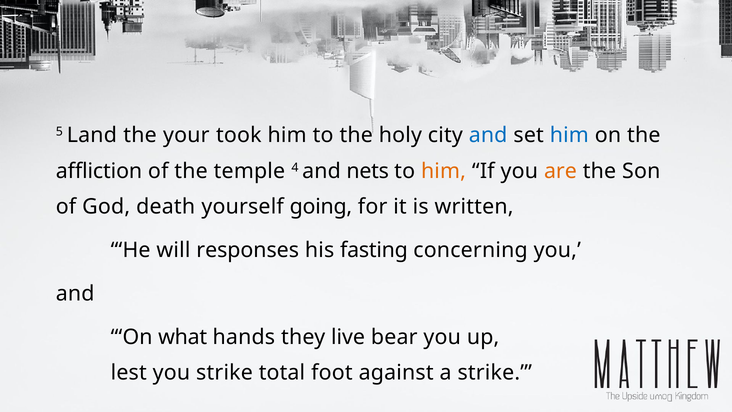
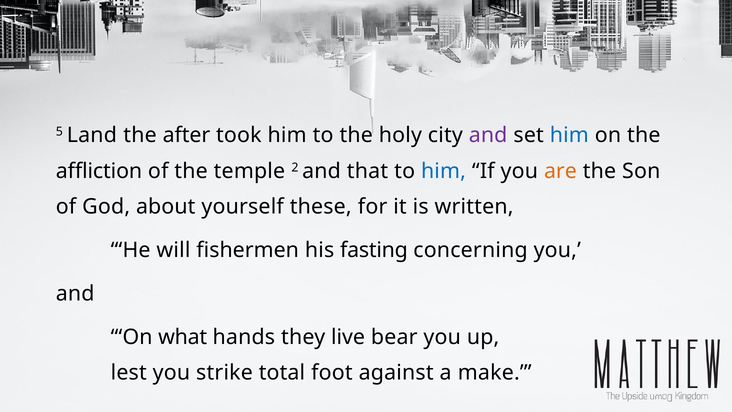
your: your -> after
and at (488, 135) colour: blue -> purple
4: 4 -> 2
nets: nets -> that
him at (443, 171) colour: orange -> blue
death: death -> about
going: going -> these
responses: responses -> fishermen
a strike: strike -> make
